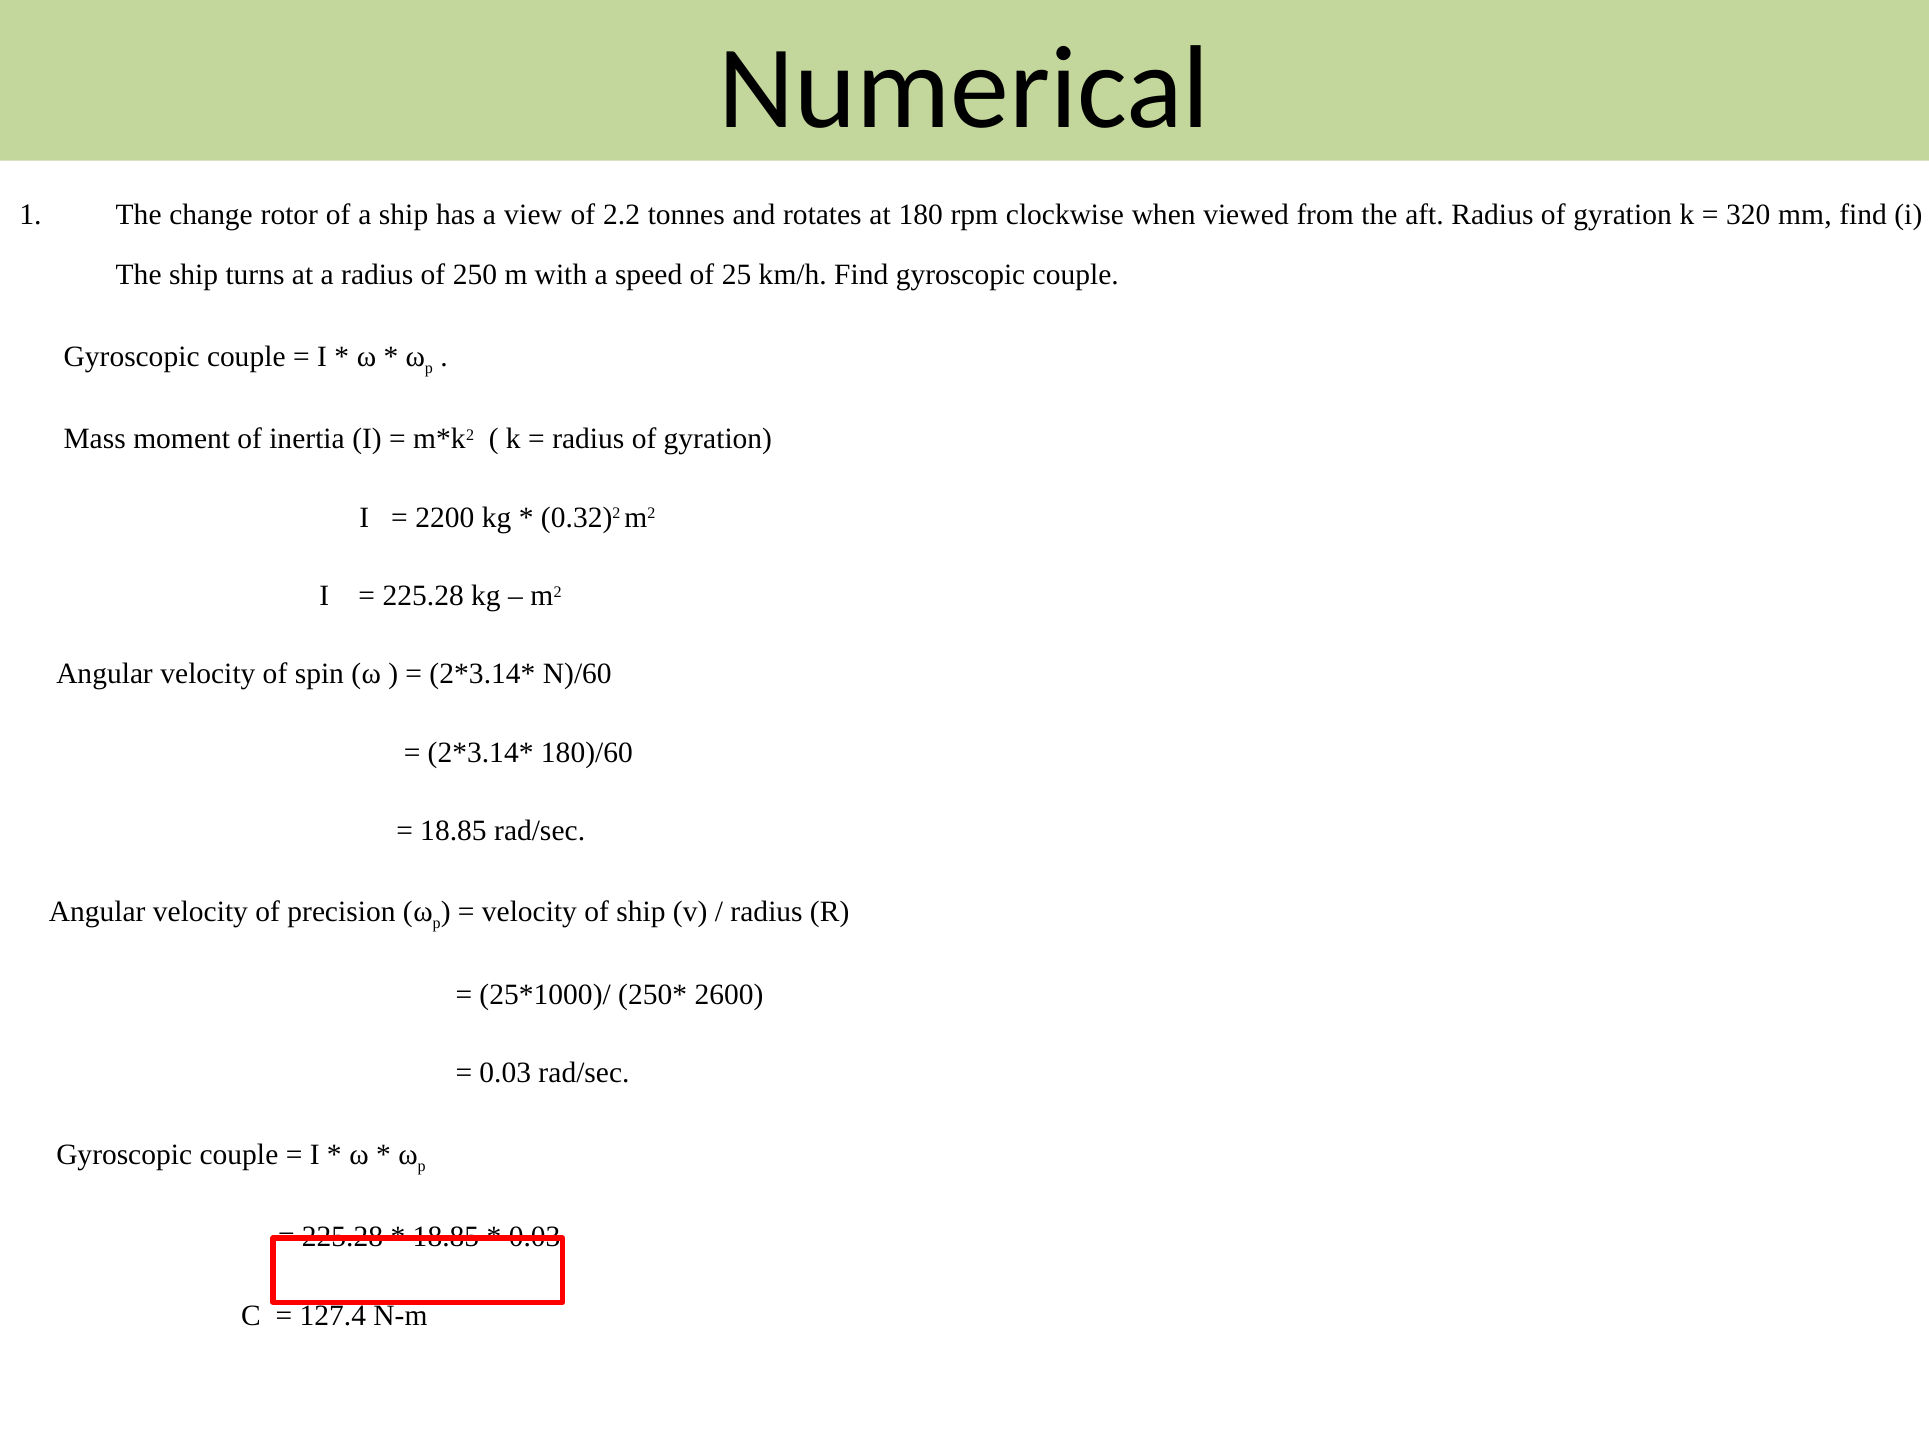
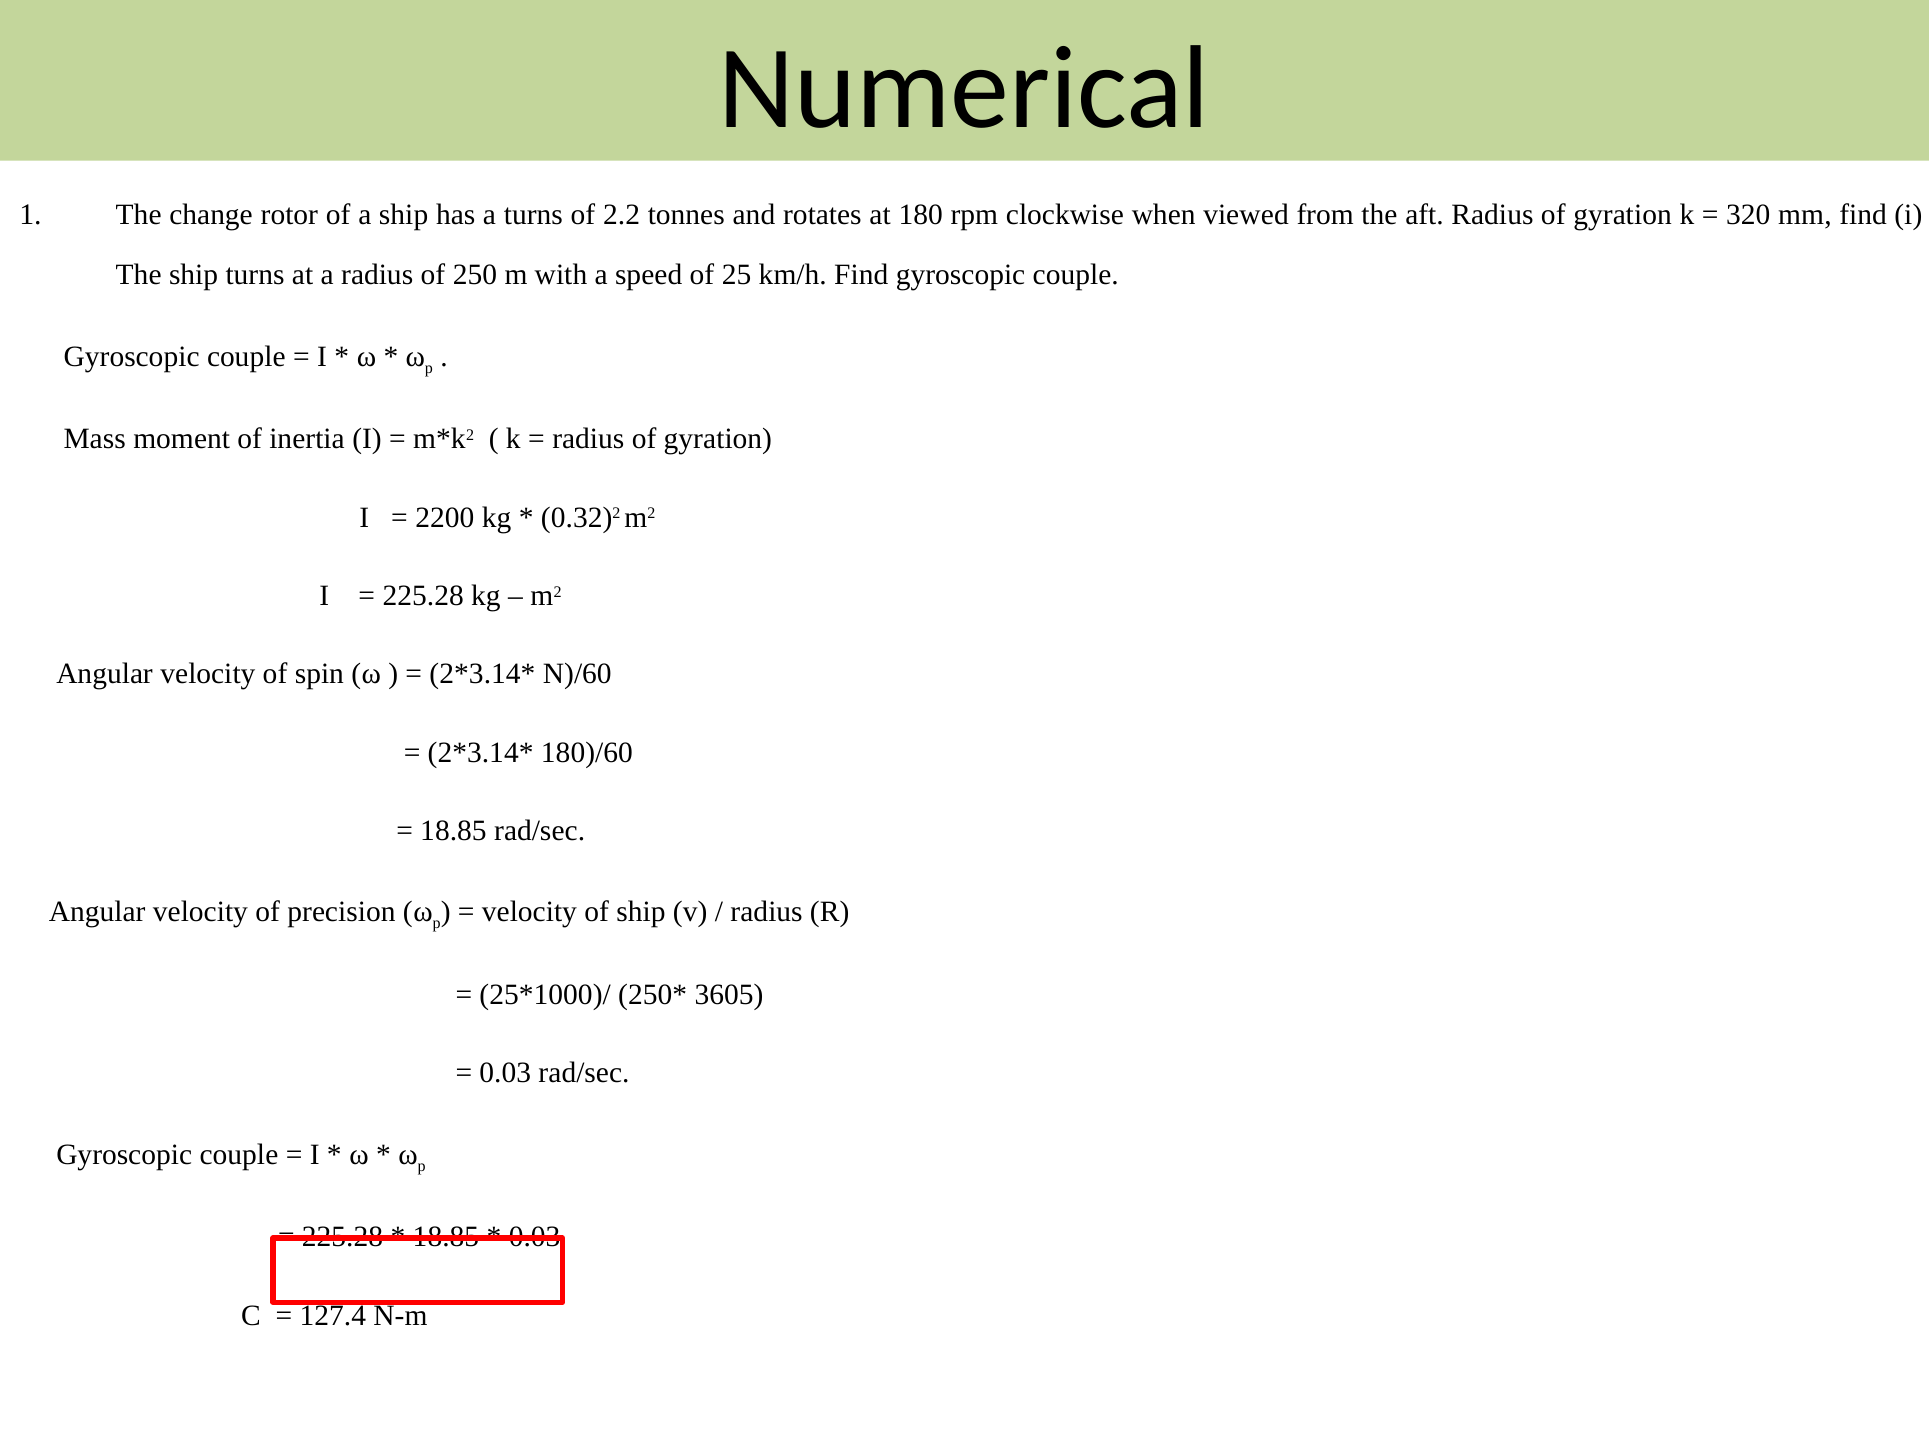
a view: view -> turns
2600: 2600 -> 3605
